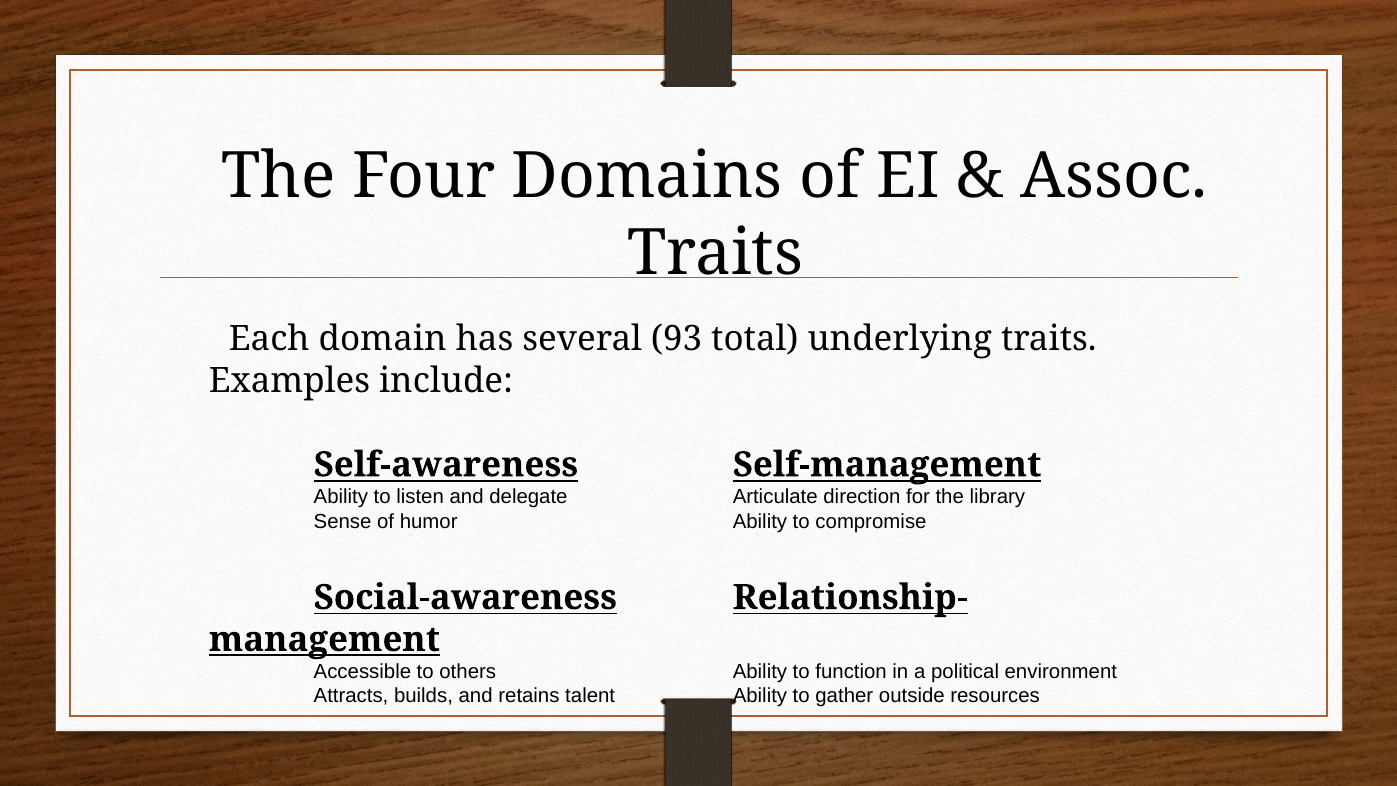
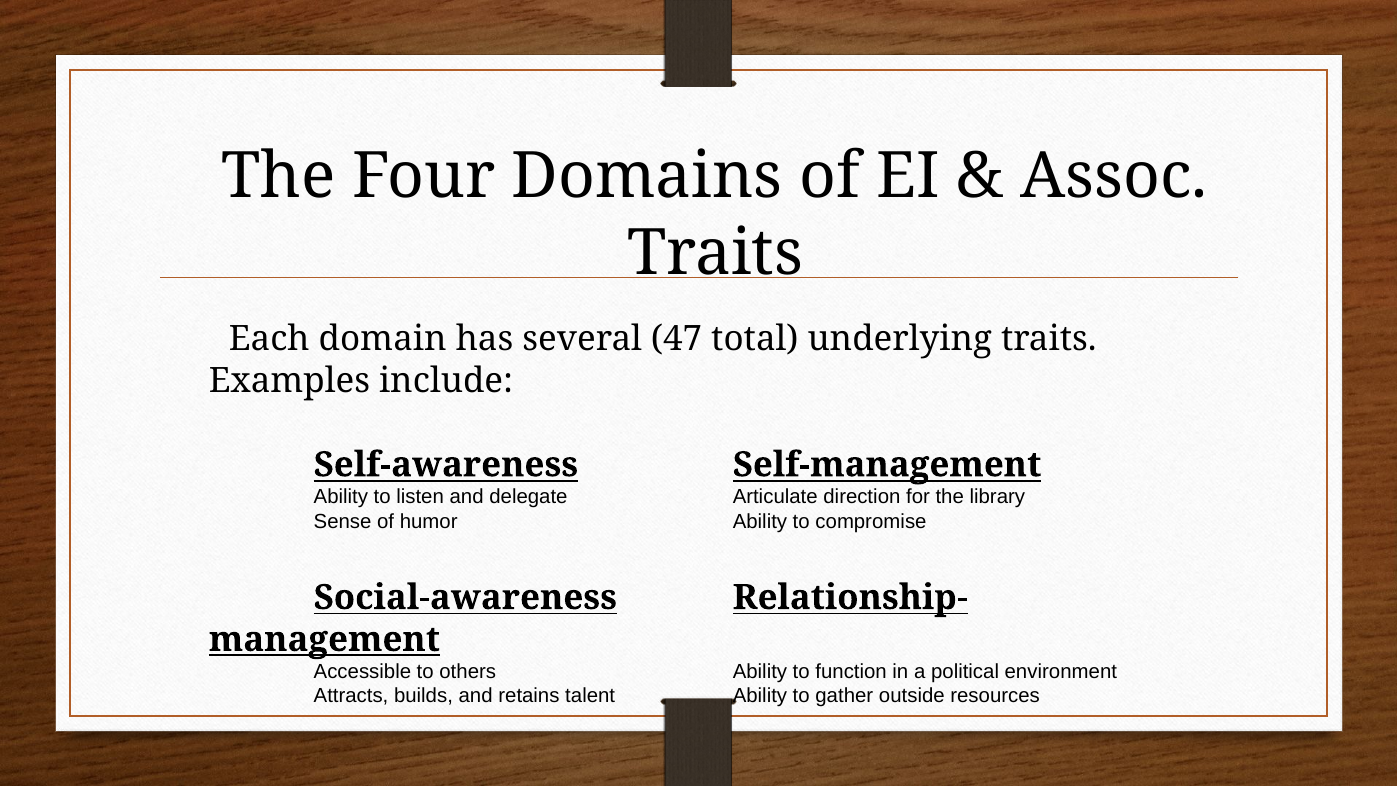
93: 93 -> 47
